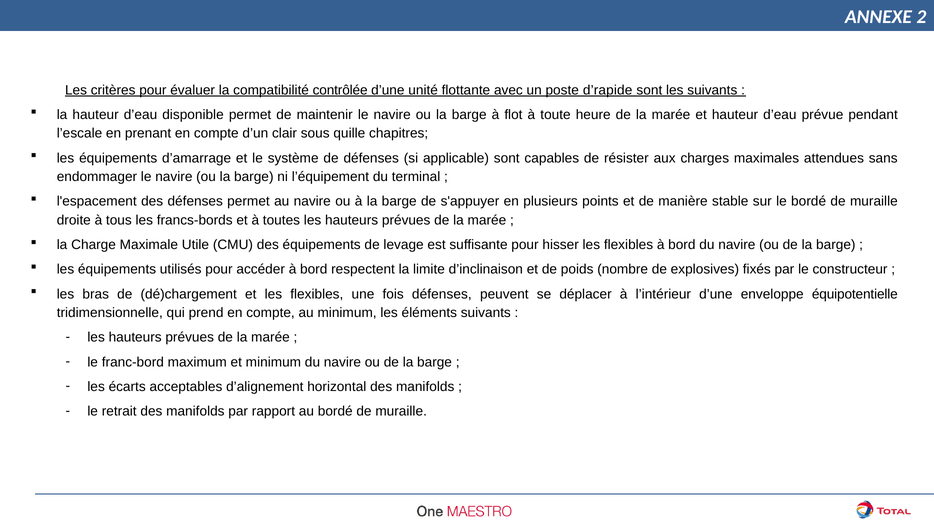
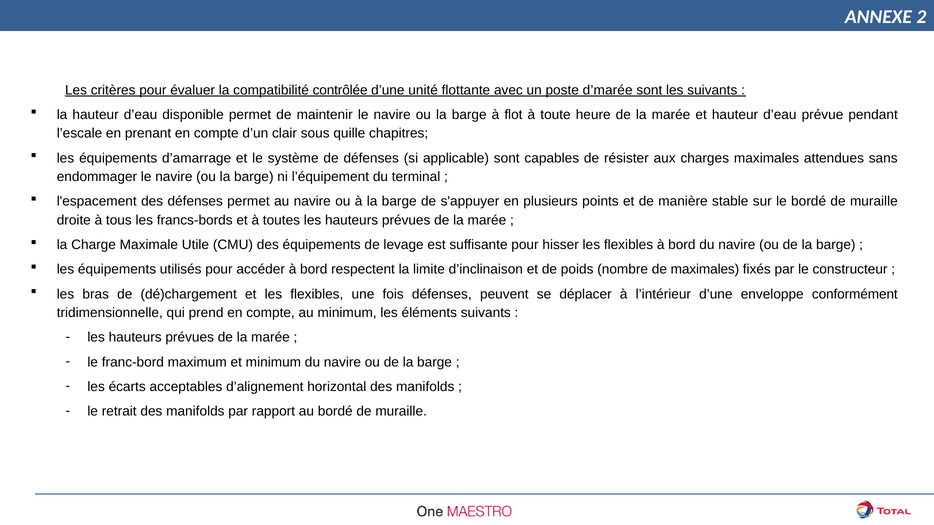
d’rapide: d’rapide -> d’marée
de explosives: explosives -> maximales
équipotentielle: équipotentielle -> conformément
